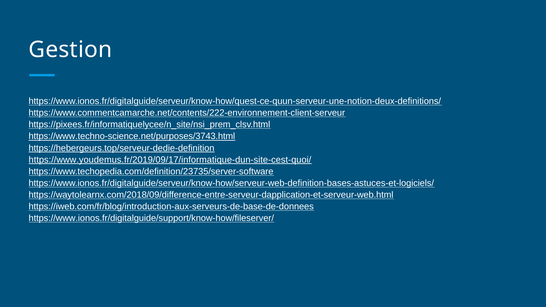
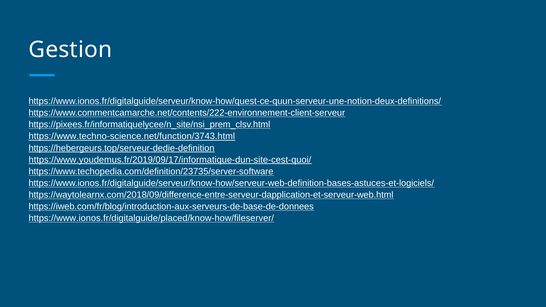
https://www.techno-science.net/purposes/3743.html: https://www.techno-science.net/purposes/3743.html -> https://www.techno-science.net/function/3743.html
https://www.ionos.fr/digitalguide/support/know-how/fileserver/: https://www.ionos.fr/digitalguide/support/know-how/fileserver/ -> https://www.ionos.fr/digitalguide/placed/know-how/fileserver/
